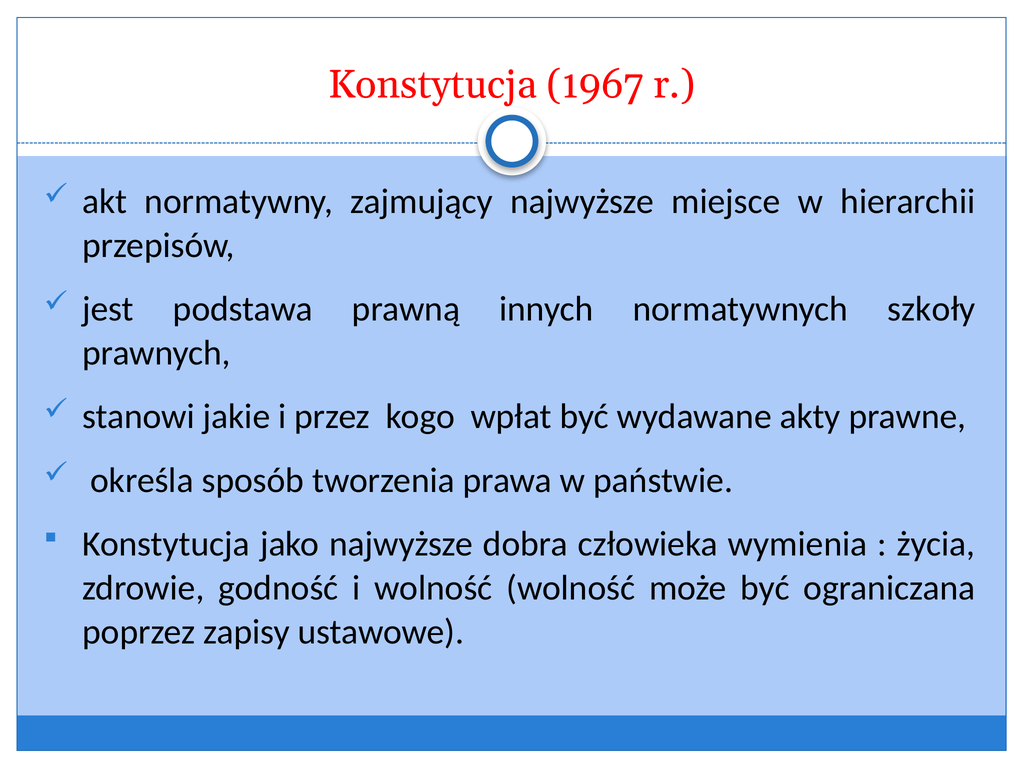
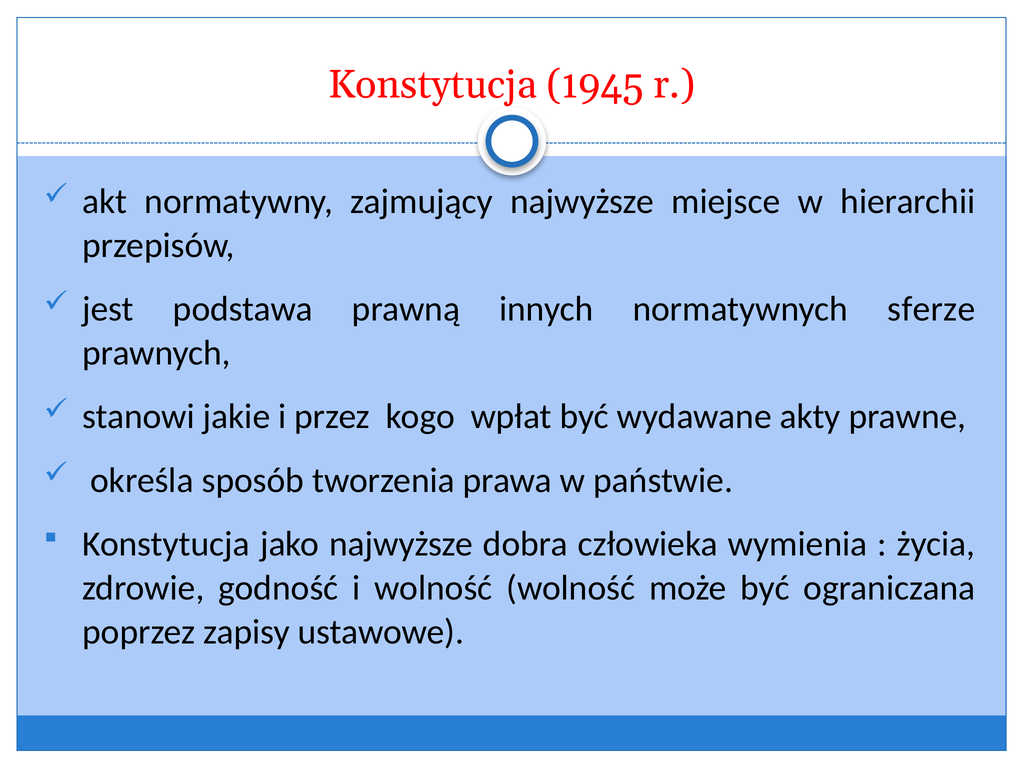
1967: 1967 -> 1945
szkoły: szkoły -> sferze
